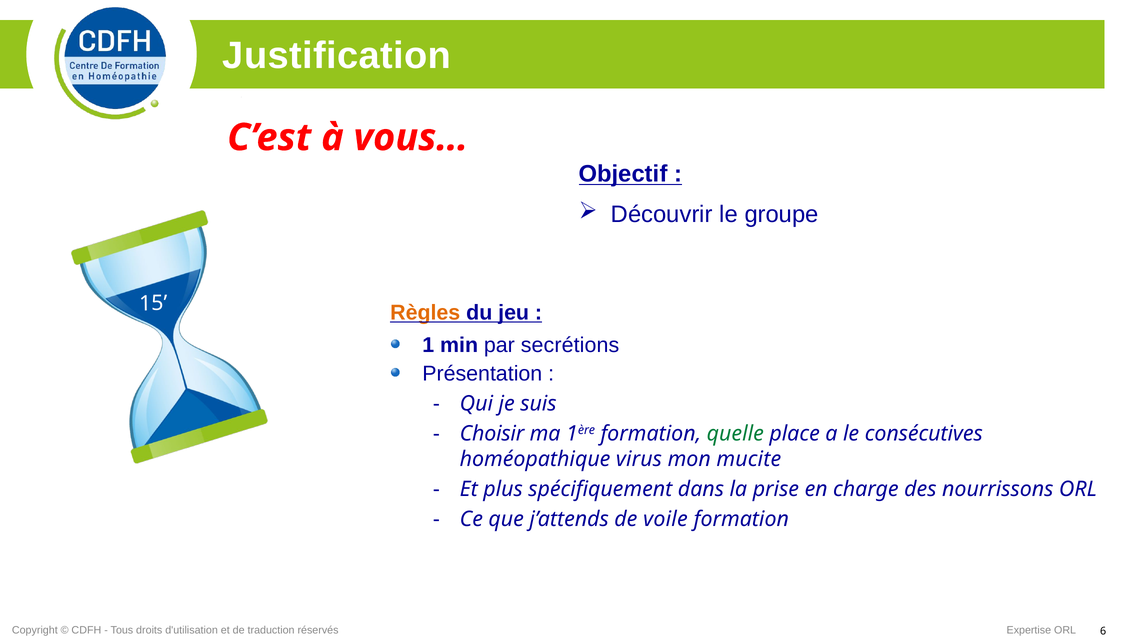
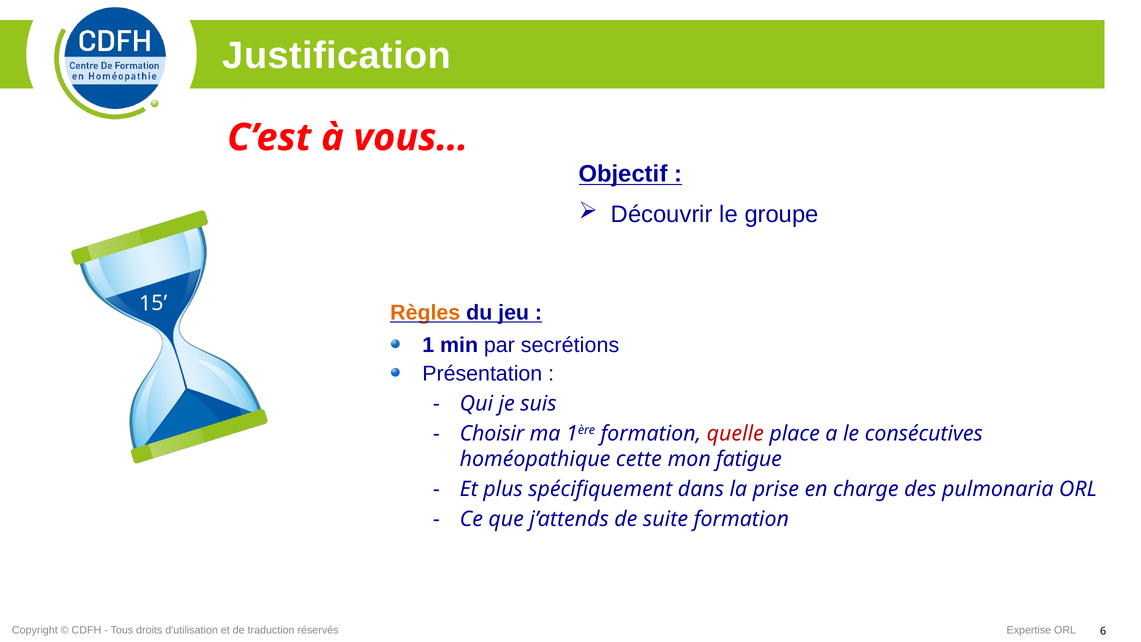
quelle colour: green -> red
virus: virus -> cette
mucite: mucite -> fatigue
nourrissons: nourrissons -> pulmonaria
voile: voile -> suite
